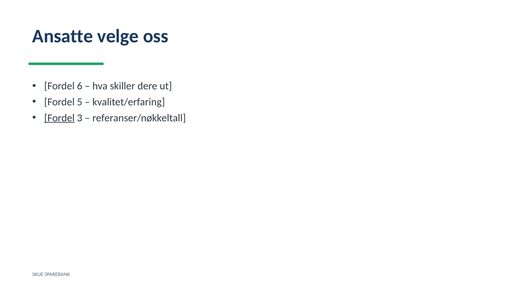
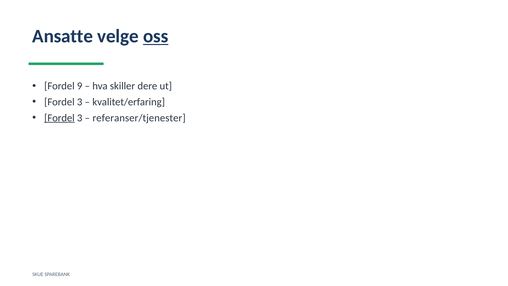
oss underline: none -> present
6: 6 -> 9
5 at (80, 102): 5 -> 3
referanser/nøkkeltall: referanser/nøkkeltall -> referanser/tjenester
